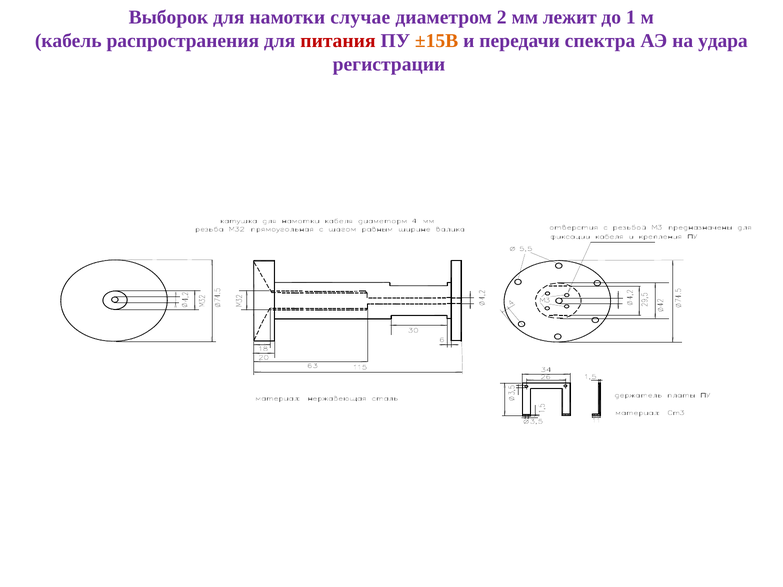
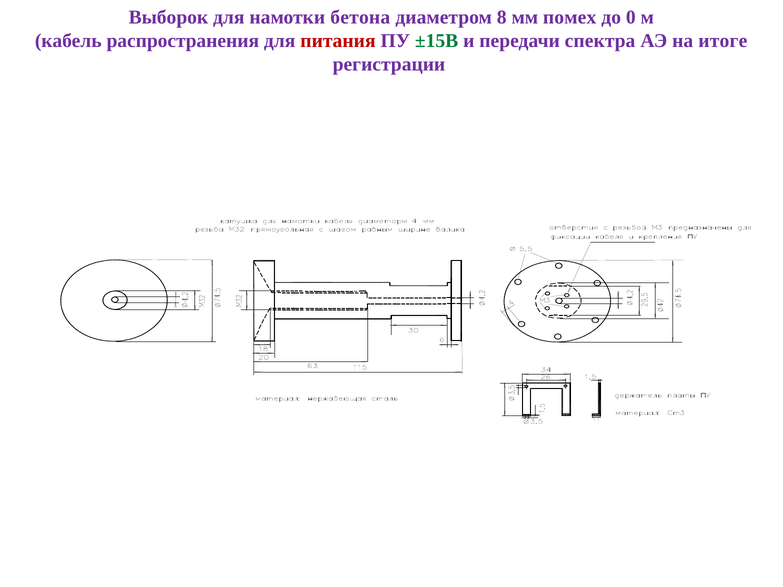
случае: случае -> бетона
2: 2 -> 8
лежит: лежит -> помех
1: 1 -> 0
±15В colour: orange -> green
удара: удара -> итоге
